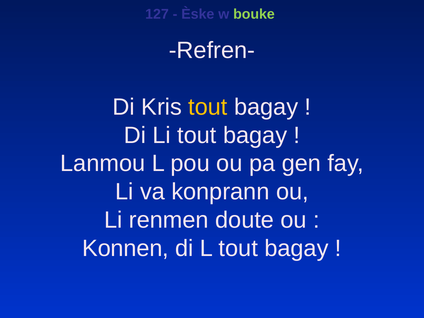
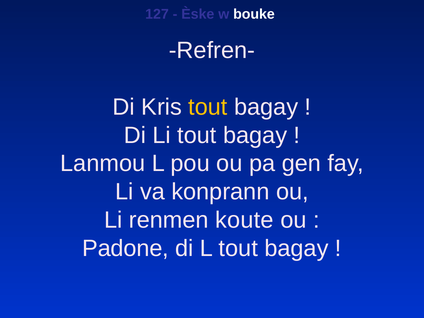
bouke colour: light green -> white
doute: doute -> koute
Konnen: Konnen -> Padone
